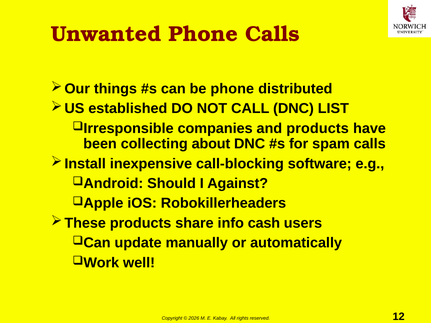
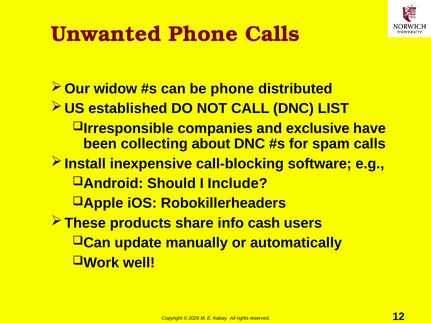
things: things -> widow
and products: products -> exclusive
Against: Against -> Include
